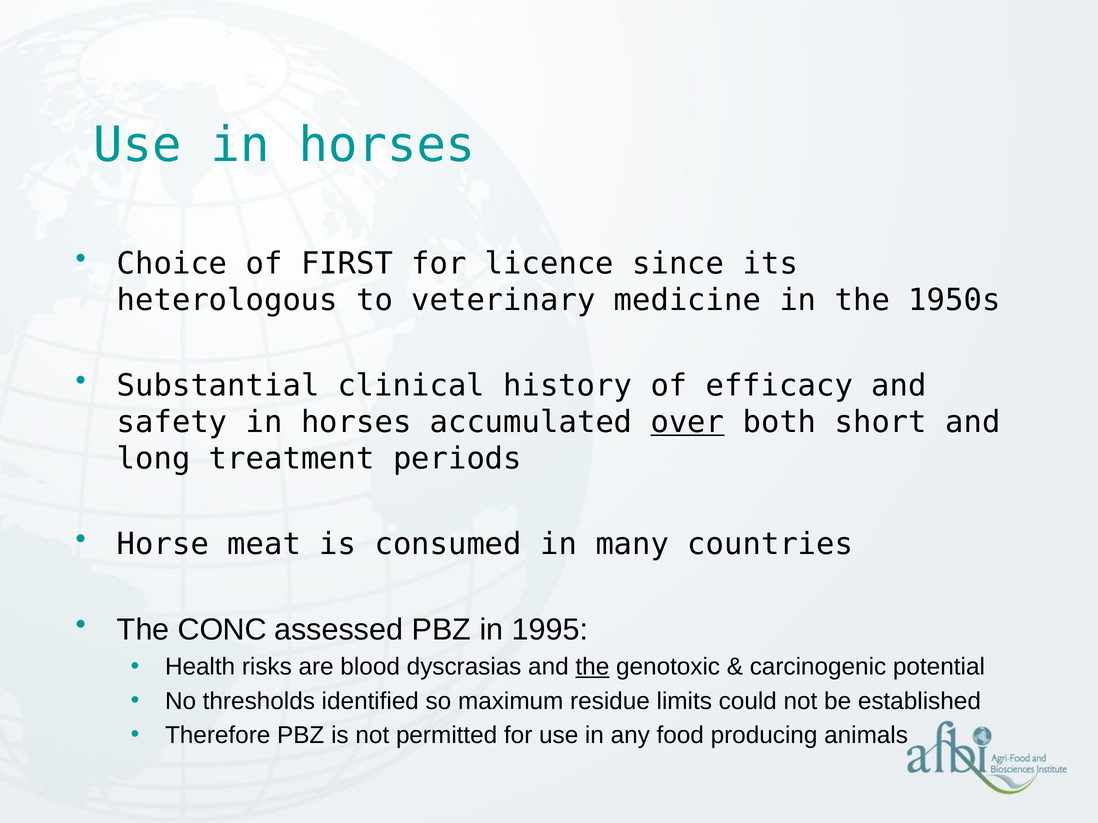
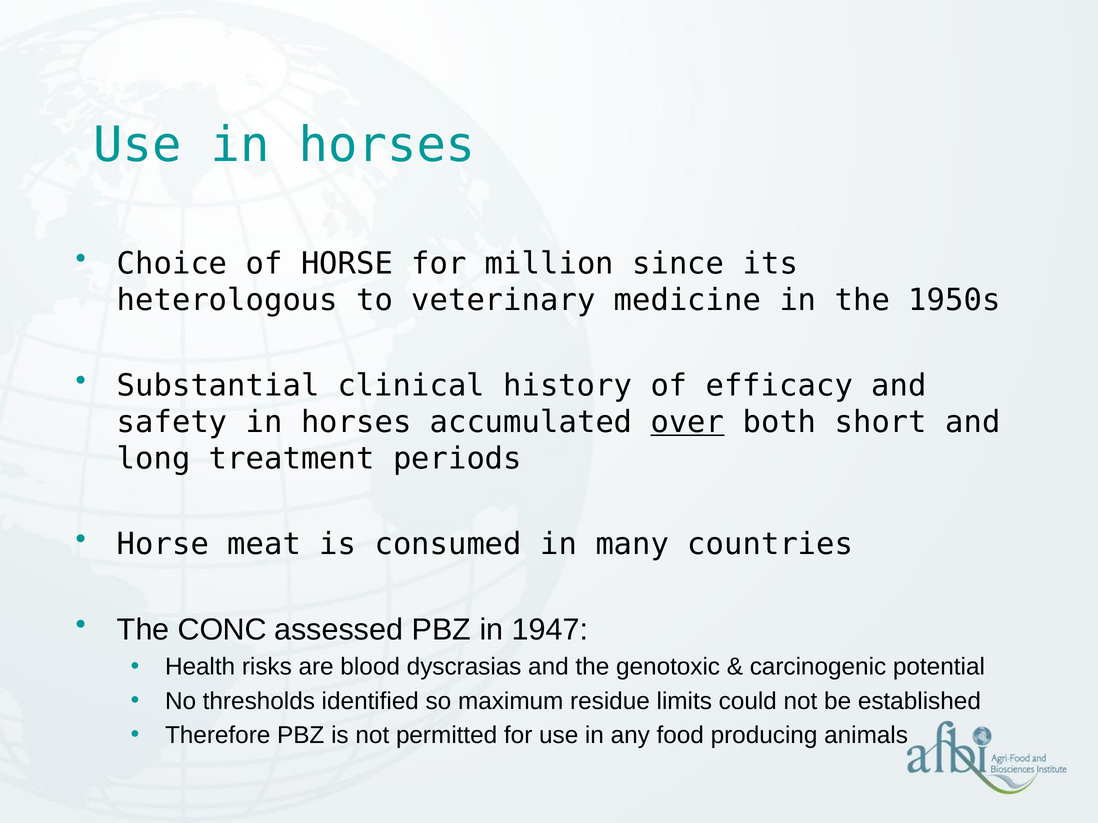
of FIRST: FIRST -> HORSE
licence: licence -> million
1995: 1995 -> 1947
the at (592, 667) underline: present -> none
